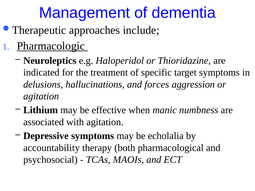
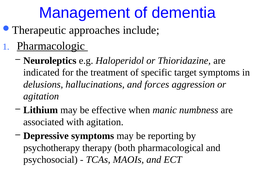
echolalia: echolalia -> reporting
accountability: accountability -> psychotherapy
